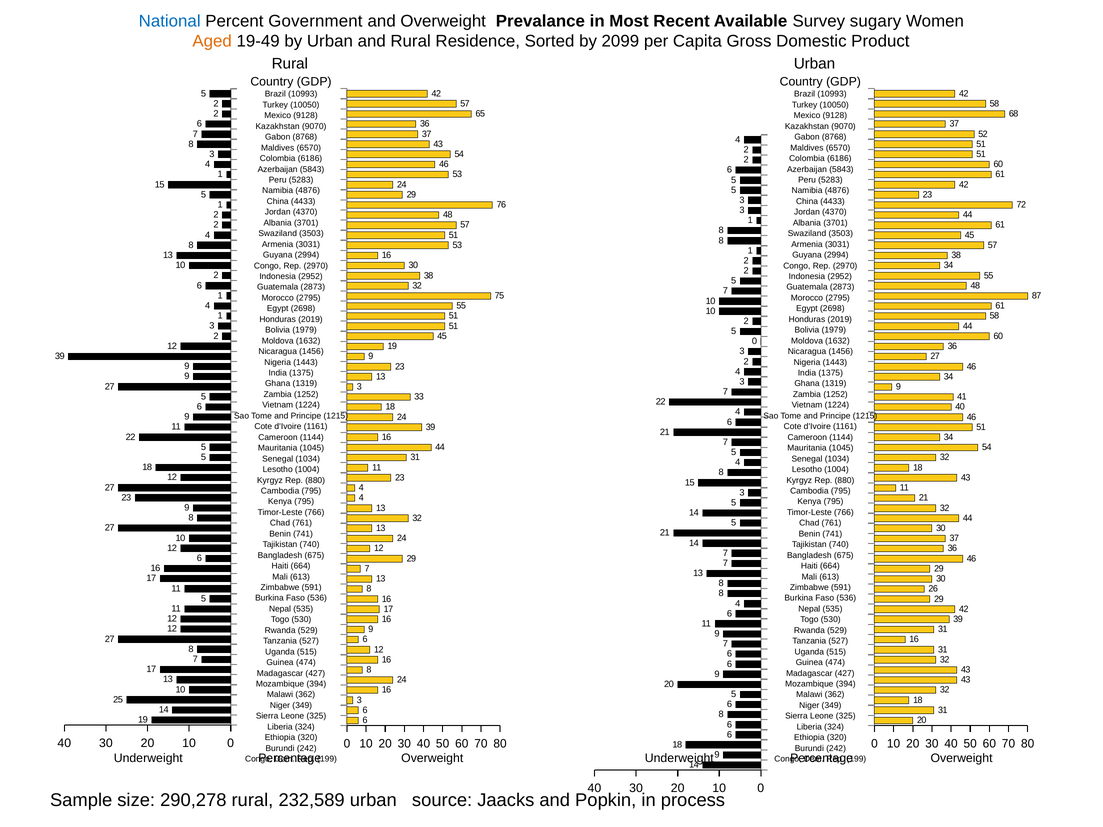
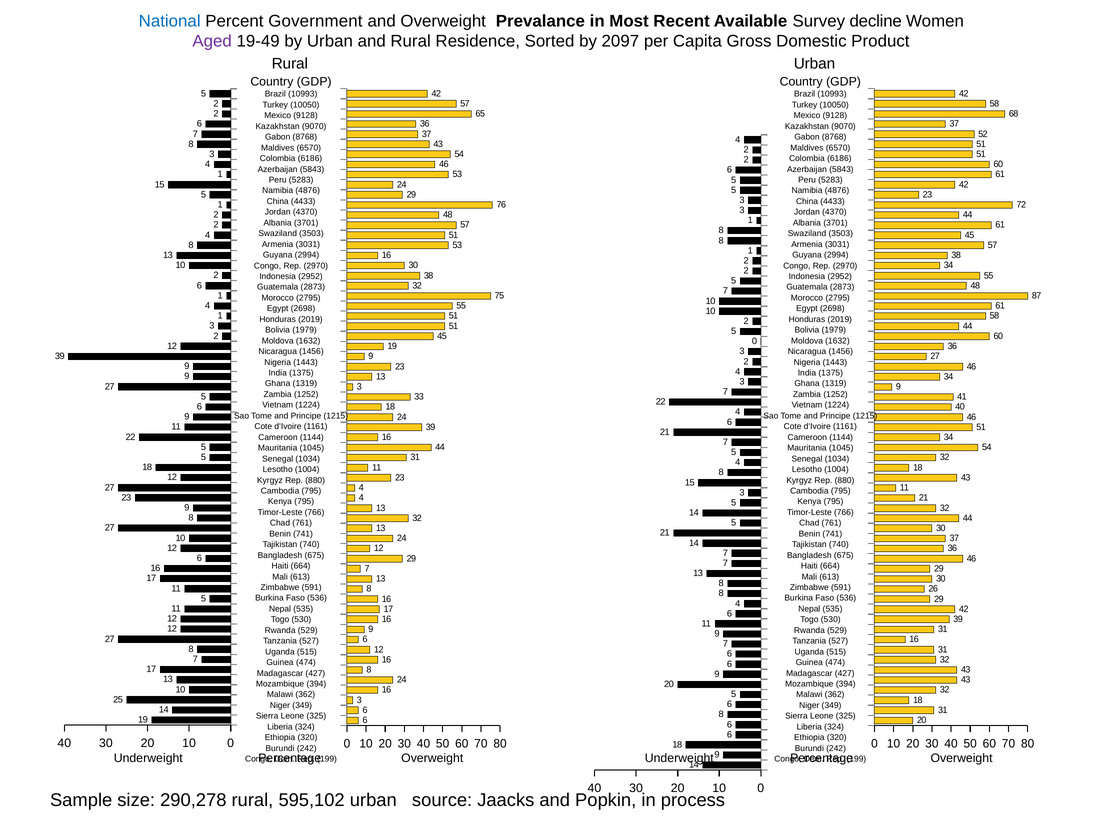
sugary: sugary -> decline
Aged colour: orange -> purple
2099: 2099 -> 2097
232,589: 232,589 -> 595,102
